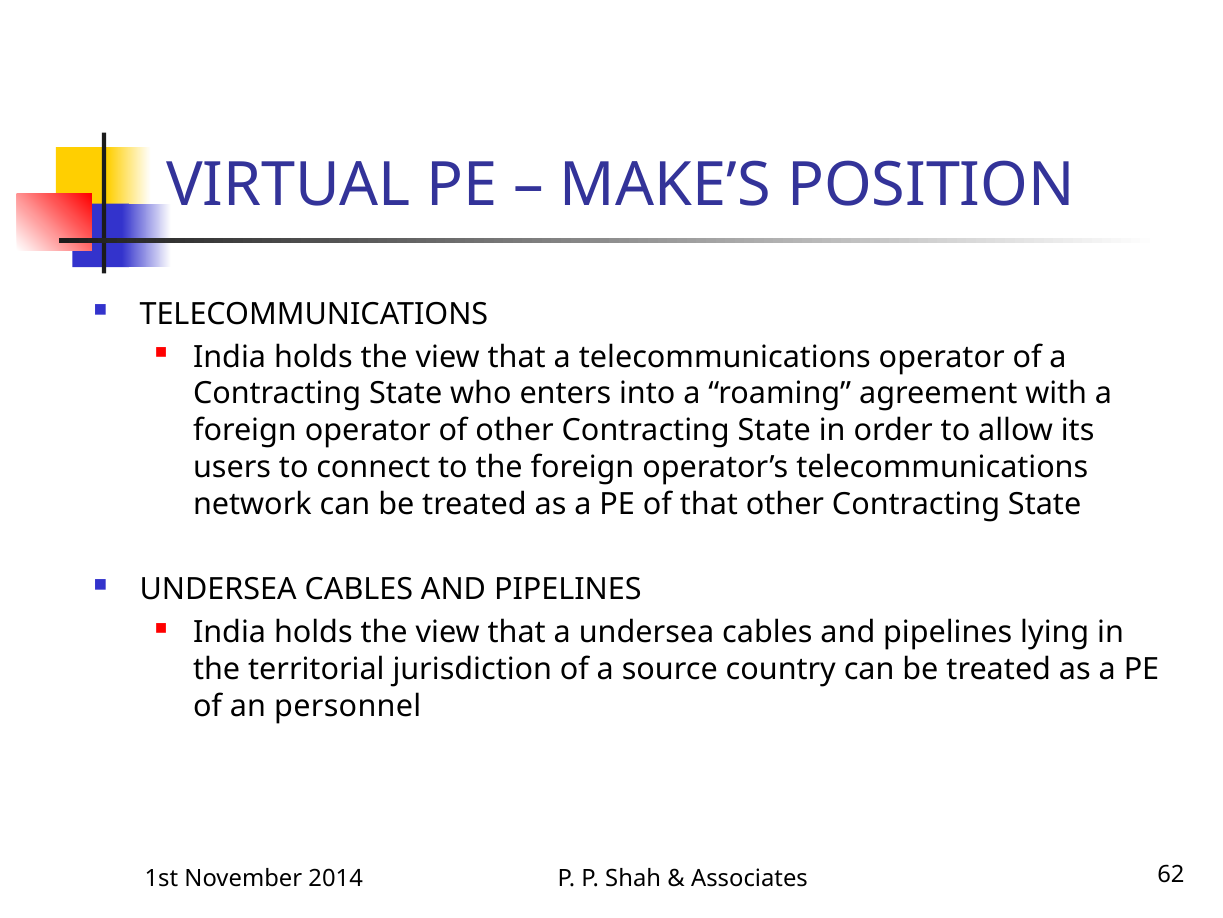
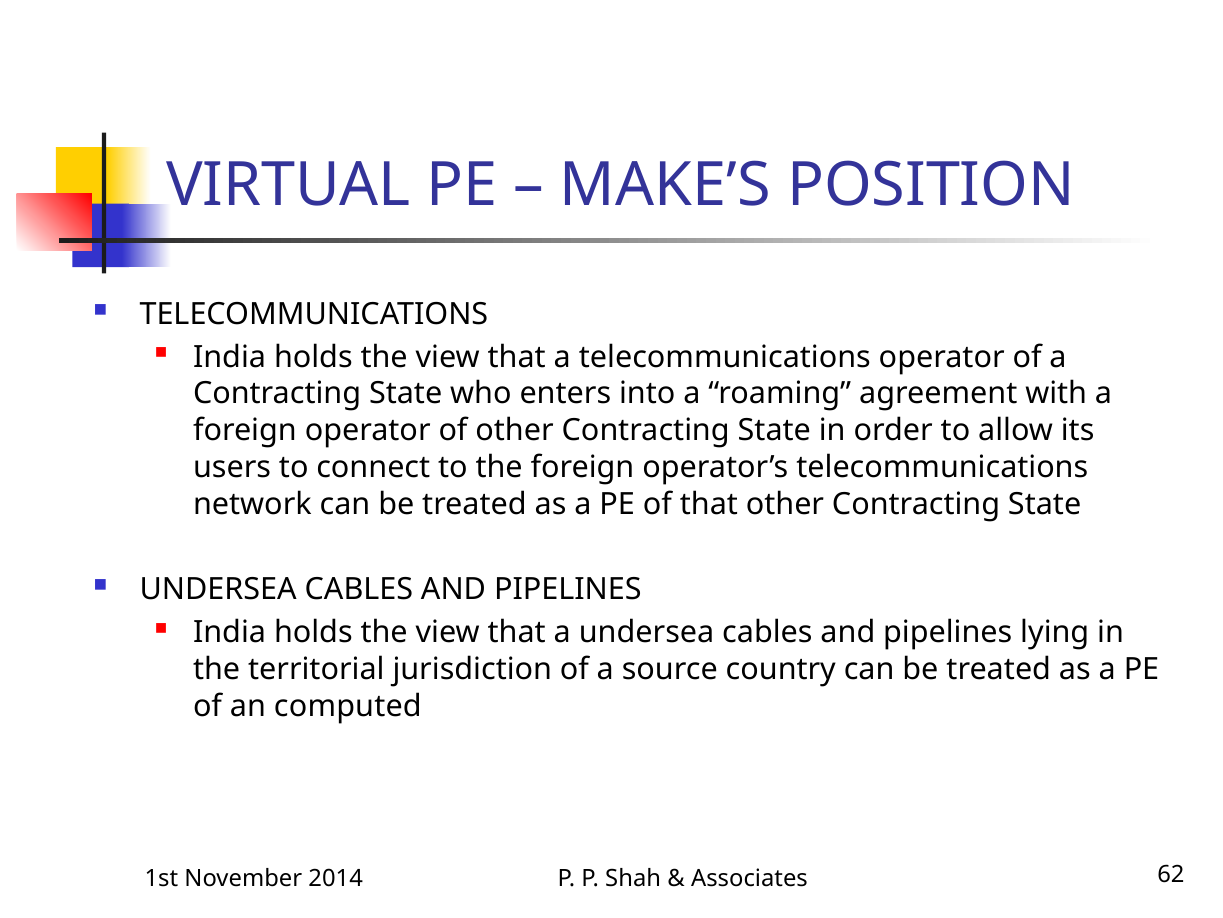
personnel: personnel -> computed
